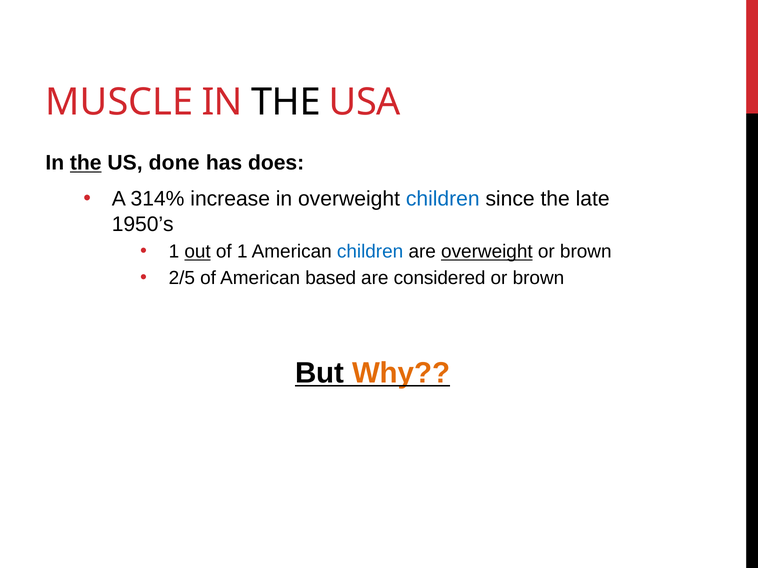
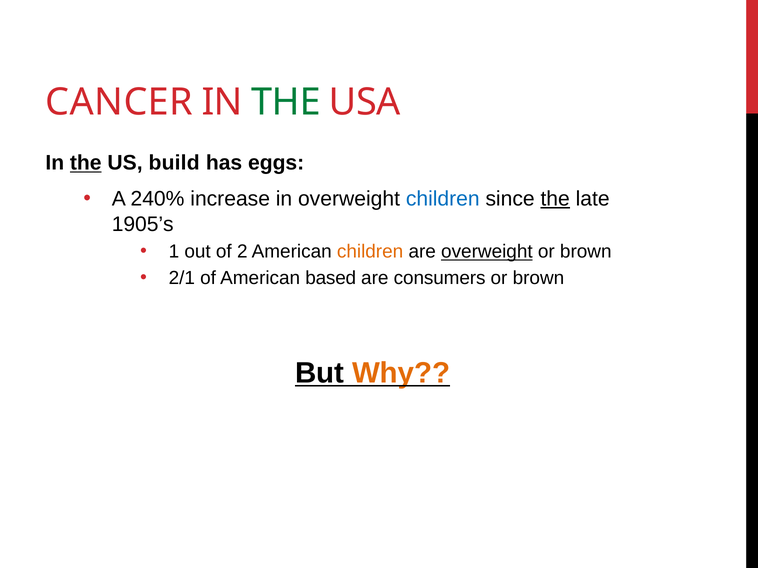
MUSCLE: MUSCLE -> CANCER
THE at (286, 102) colour: black -> green
done: done -> build
does: does -> eggs
314%: 314% -> 240%
the at (555, 199) underline: none -> present
1950’s: 1950’s -> 1905’s
out underline: present -> none
of 1: 1 -> 2
children at (370, 252) colour: blue -> orange
2/5: 2/5 -> 2/1
considered: considered -> consumers
